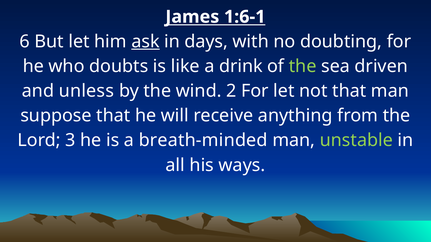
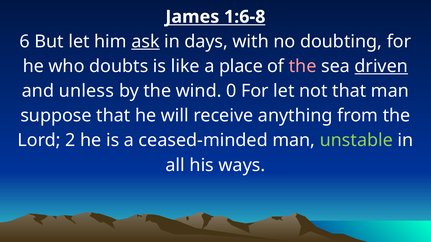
1:6-1: 1:6-1 -> 1:6-8
drink: drink -> place
the at (303, 66) colour: light green -> pink
driven underline: none -> present
2: 2 -> 0
3: 3 -> 2
breath-minded: breath-minded -> ceased-minded
